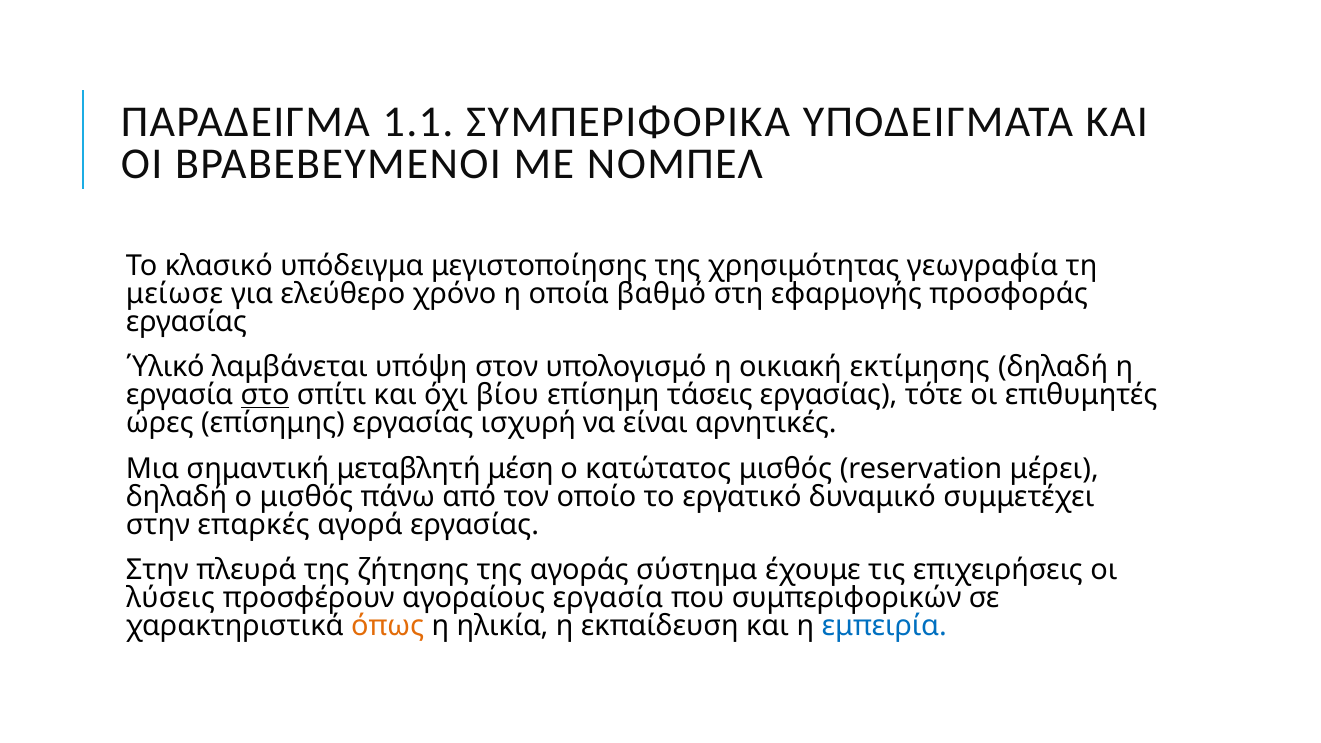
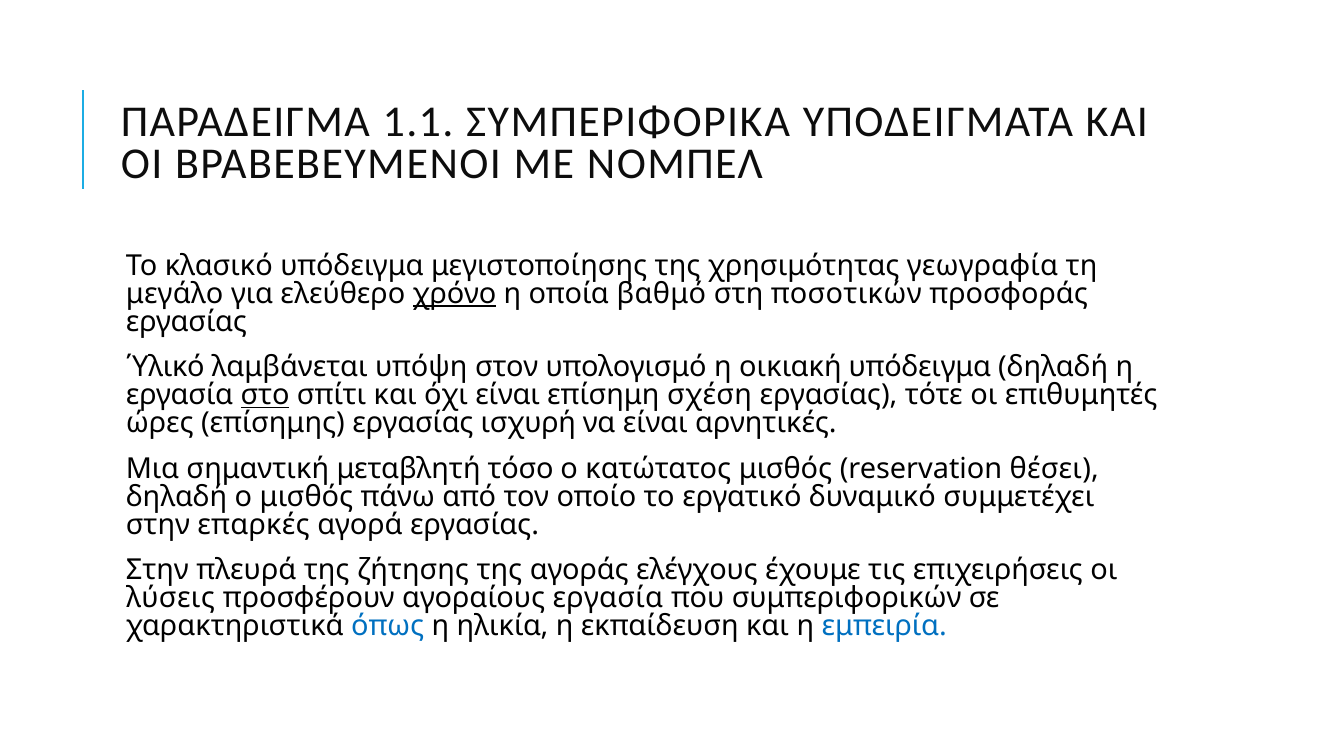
μείωσε: μείωσε -> μεγάλο
χρόνο underline: none -> present
εφαρμογής: εφαρμογής -> ποσοτικών
οικιακή εκτίμησης: εκτίμησης -> υπόδειγμα
όχι βίου: βίου -> είναι
τάσεις: τάσεις -> σχέση
μέση: μέση -> τόσο
μέρει: μέρει -> θέσει
σύστημα: σύστημα -> ελέγχους
όπως colour: orange -> blue
